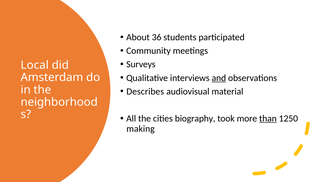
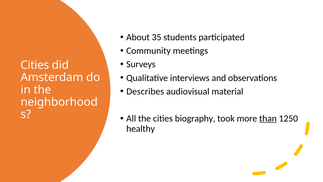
36: 36 -> 35
Local at (35, 65): Local -> Cities
and underline: present -> none
making: making -> healthy
